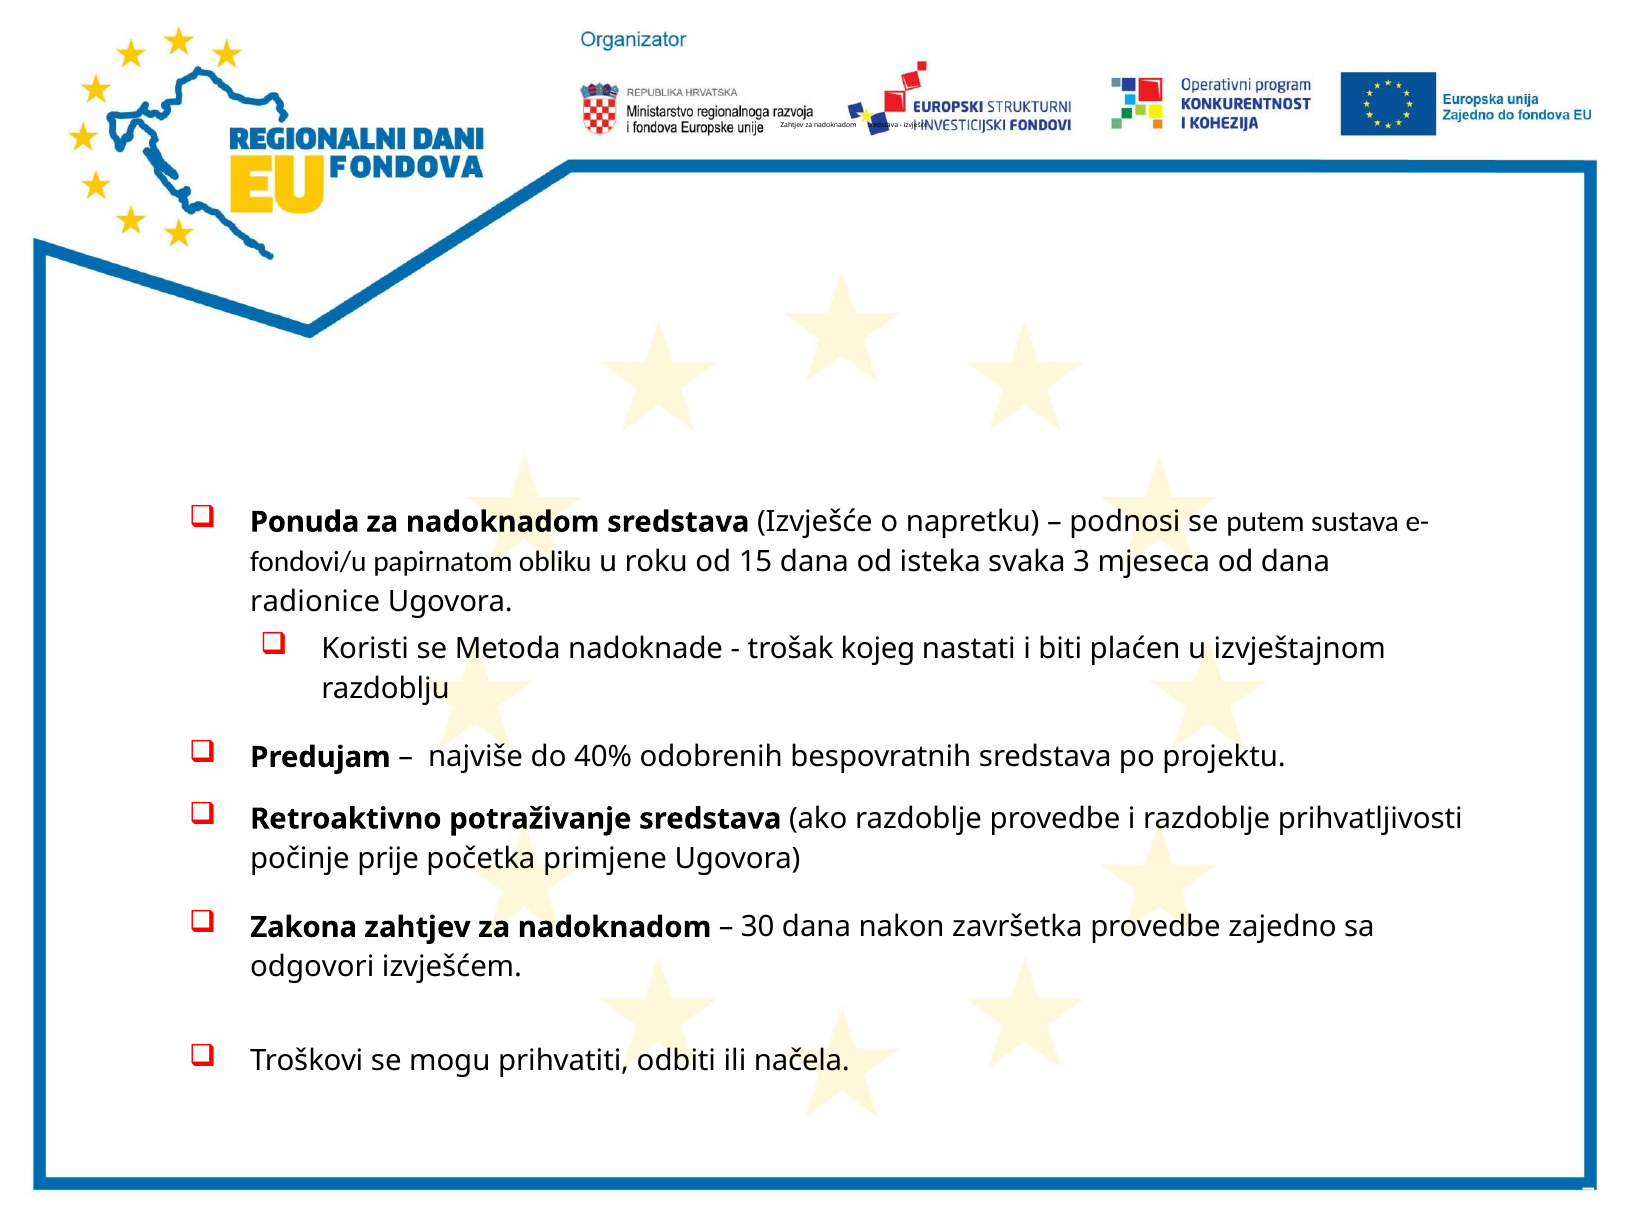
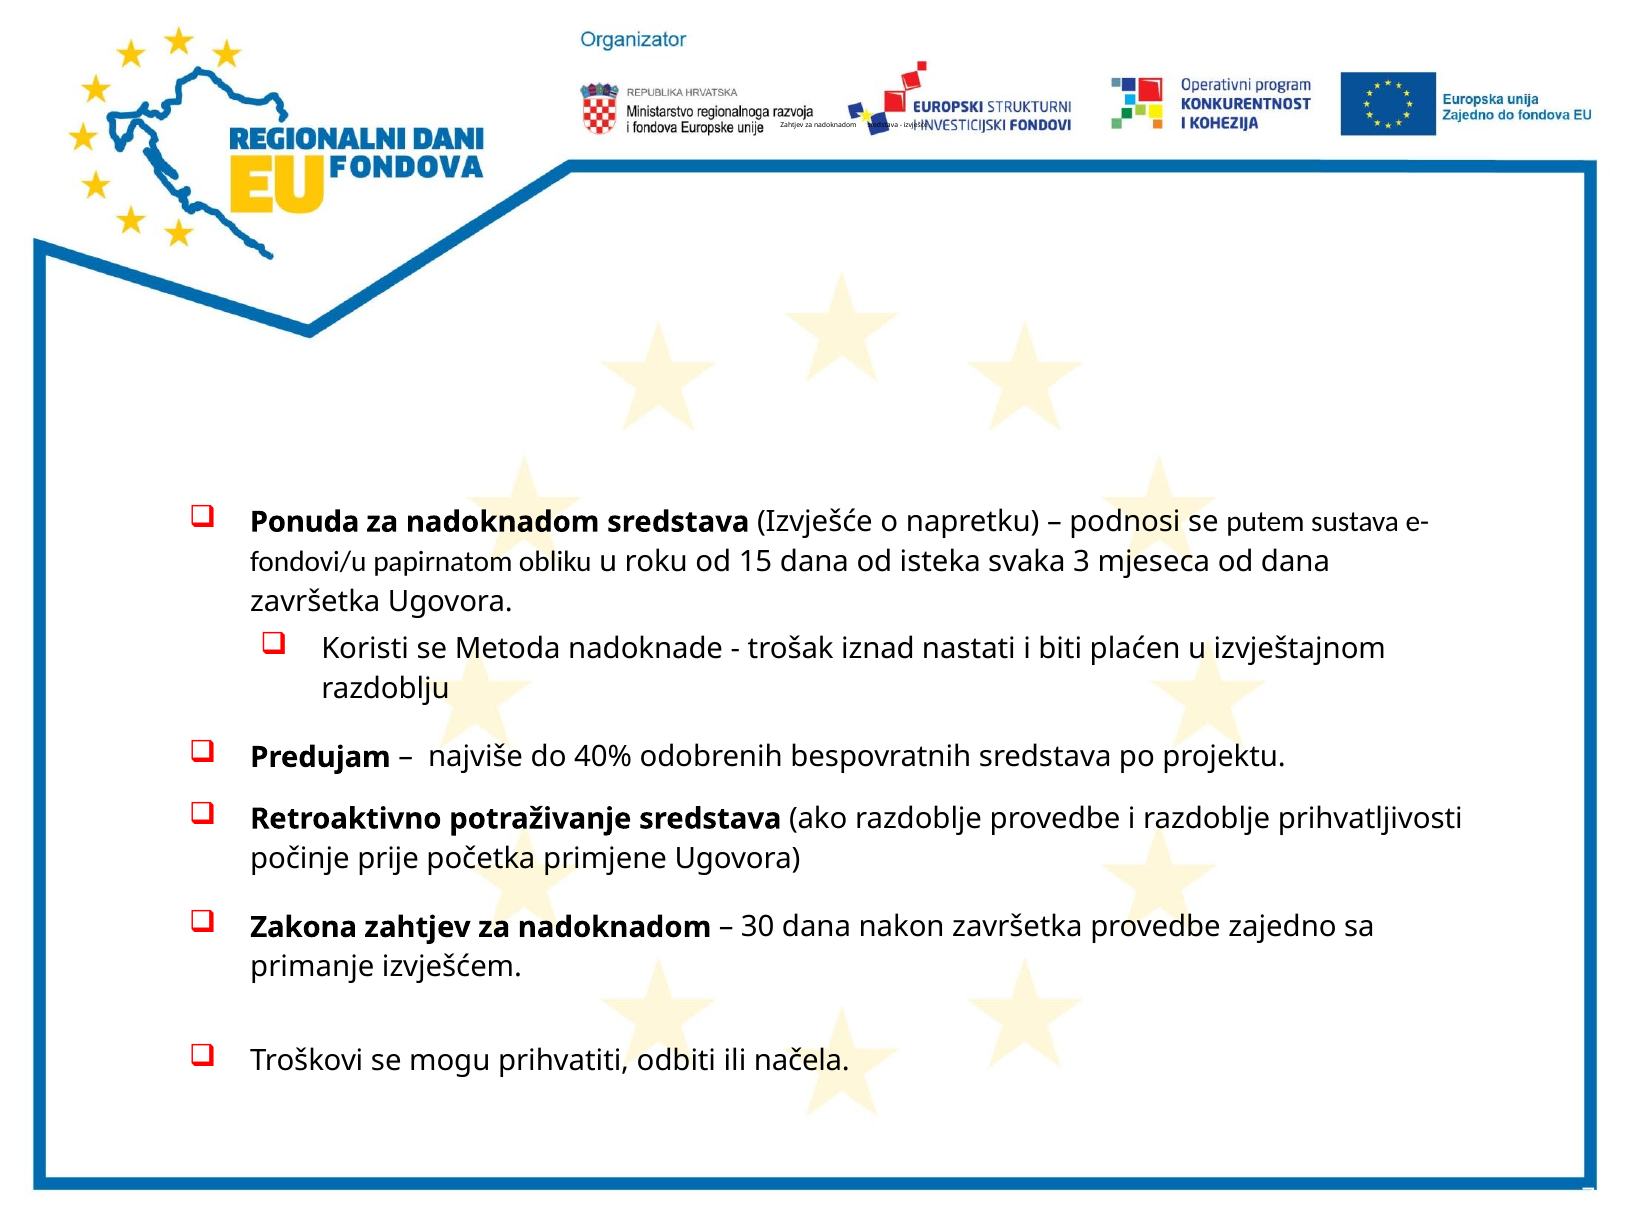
radionice at (315, 602): radionice -> završetka
kojeg: kojeg -> iznad
odgovori: odgovori -> primanje
